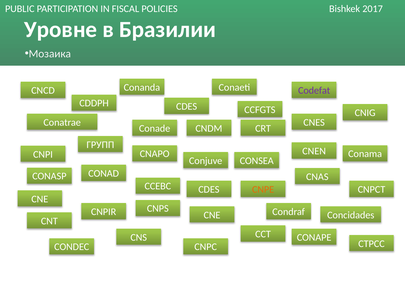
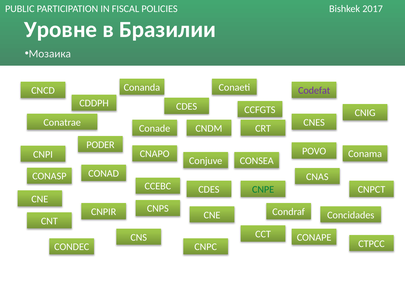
ГРУПП: ГРУПП -> PODER
CNEN: CNEN -> POVO
CNPE colour: orange -> green
